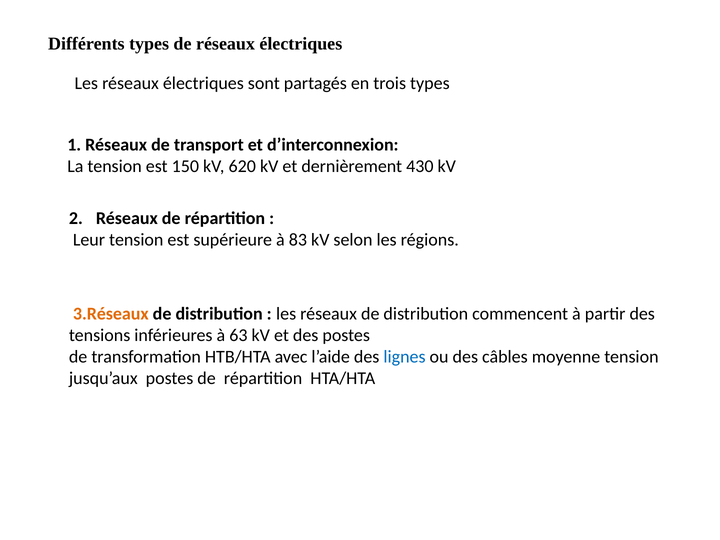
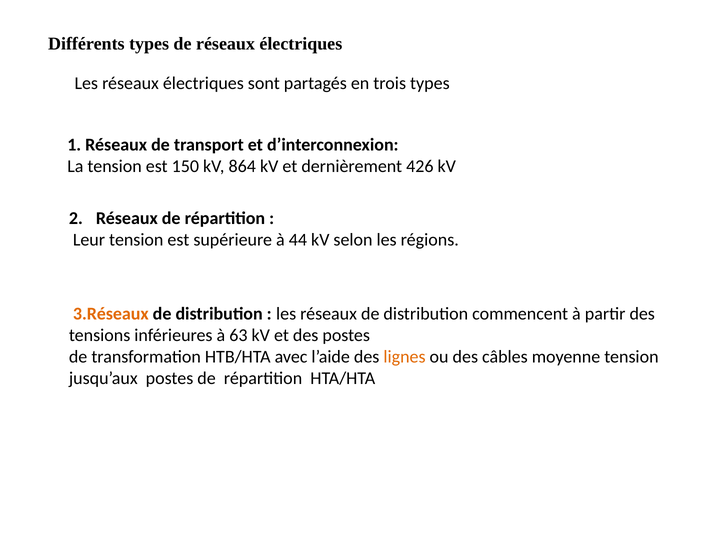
620: 620 -> 864
430: 430 -> 426
83: 83 -> 44
lignes colour: blue -> orange
